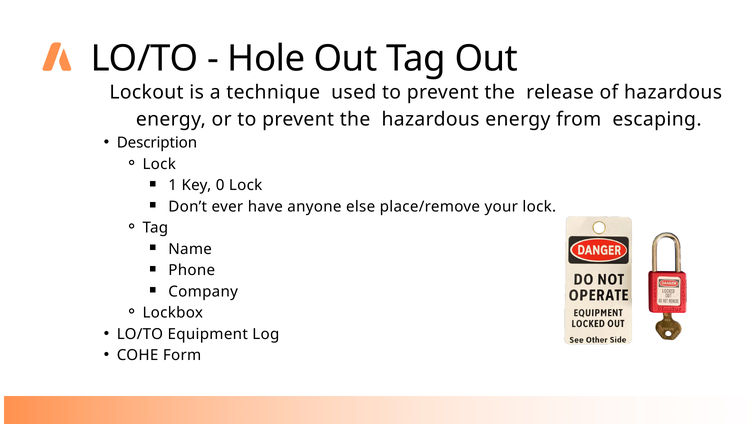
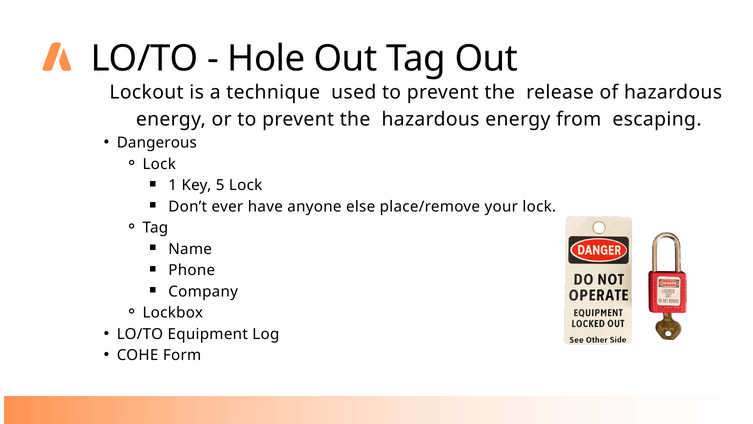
Description: Description -> Dangerous
0: 0 -> 5
